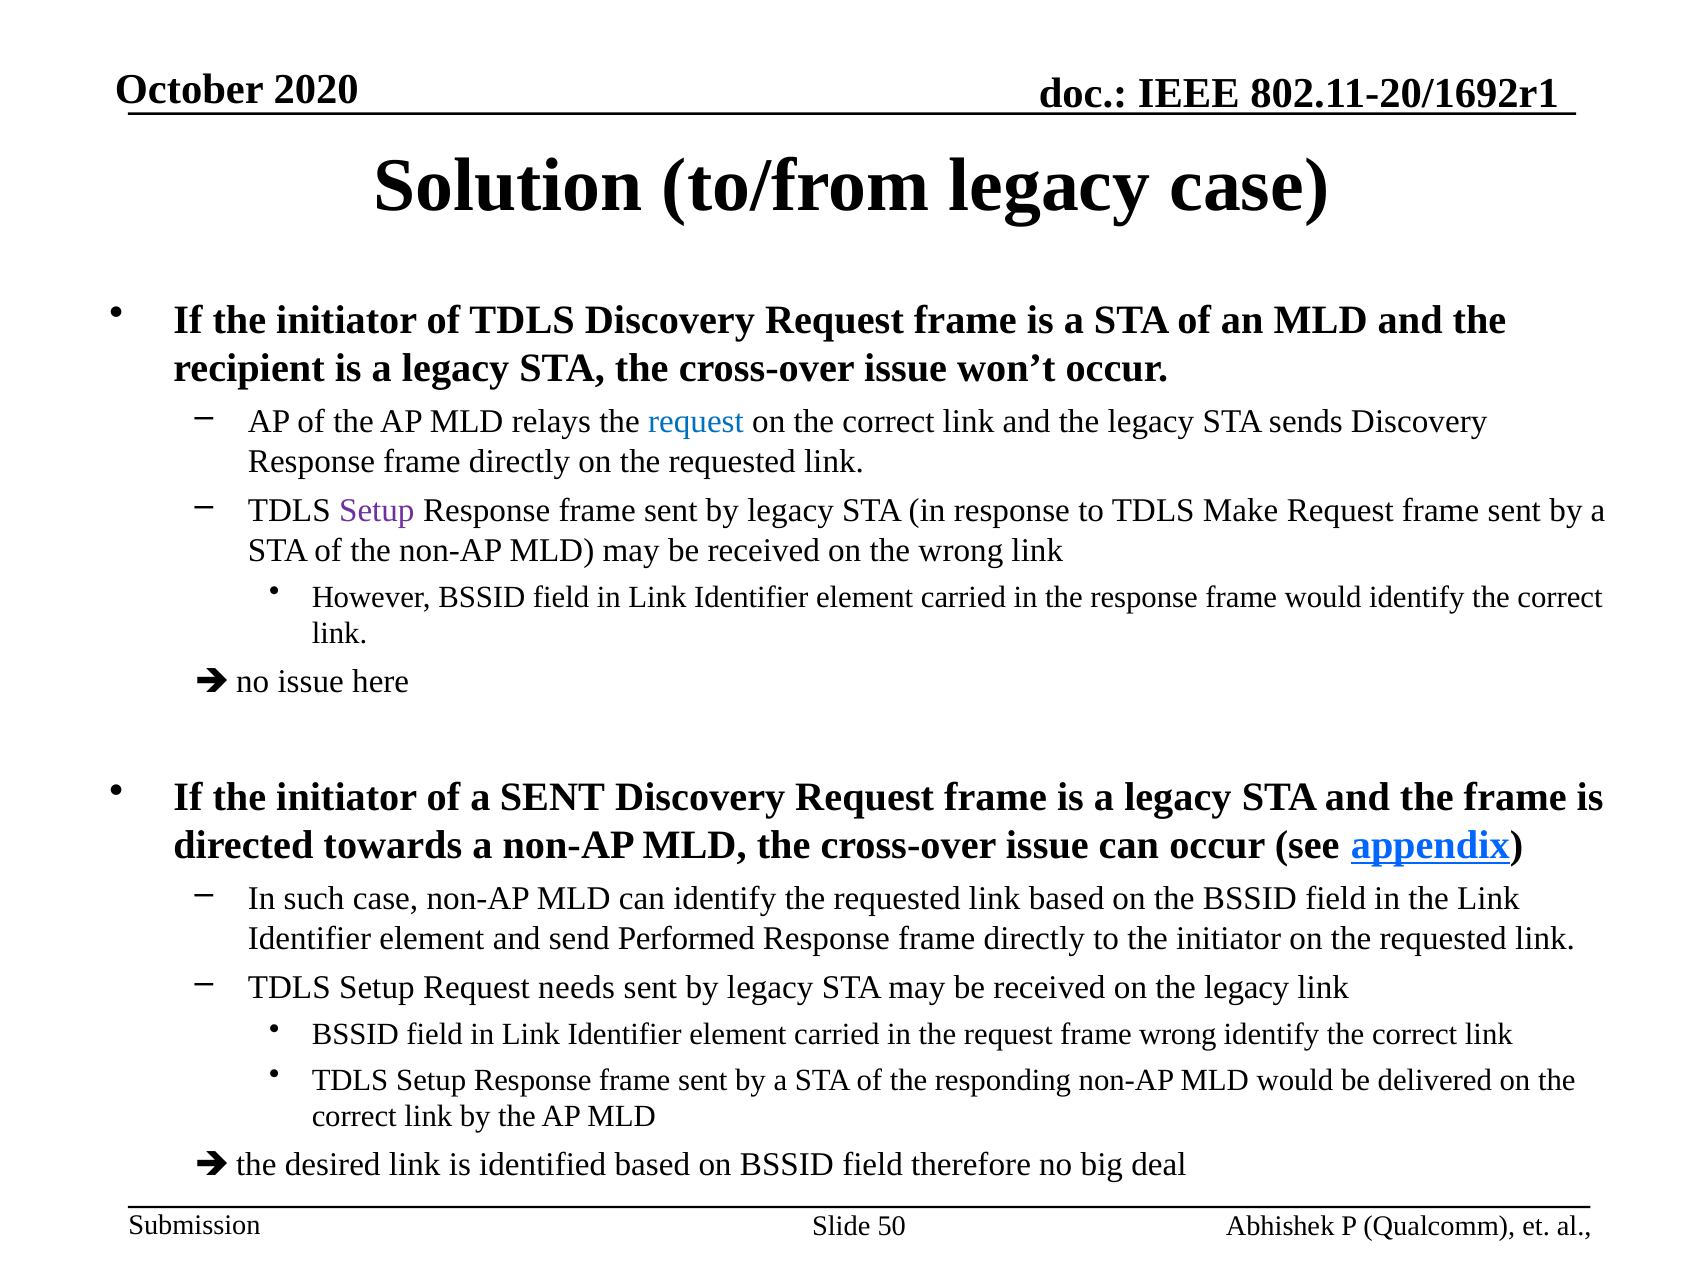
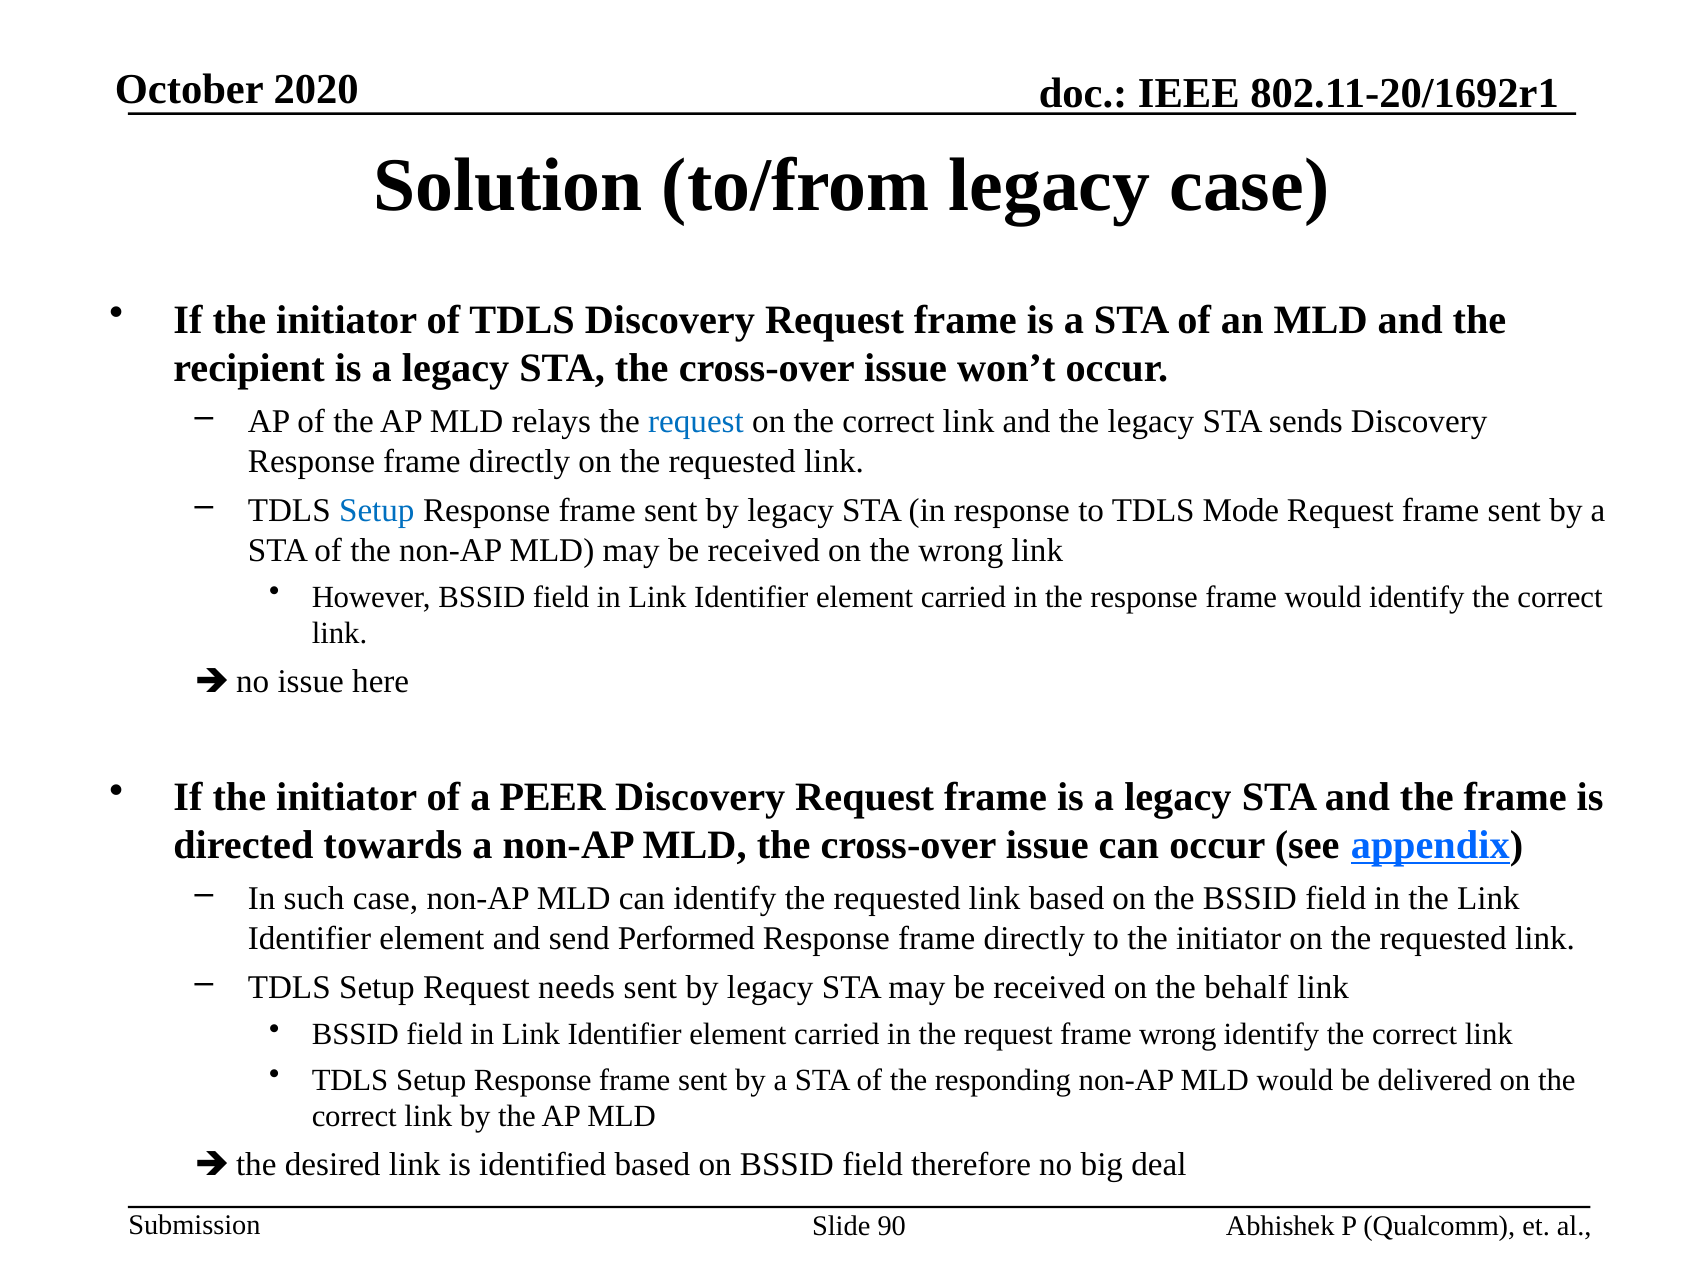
Setup at (377, 510) colour: purple -> blue
Make: Make -> Mode
a SENT: SENT -> PEER
on the legacy: legacy -> behalf
50: 50 -> 90
